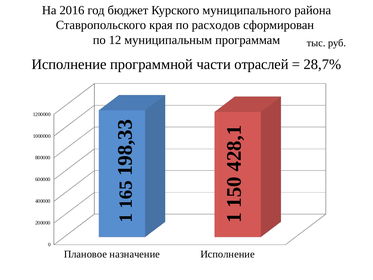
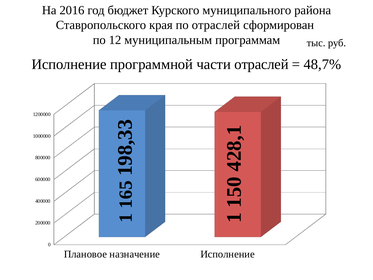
по расходов: расходов -> отраслей
28,7%: 28,7% -> 48,7%
